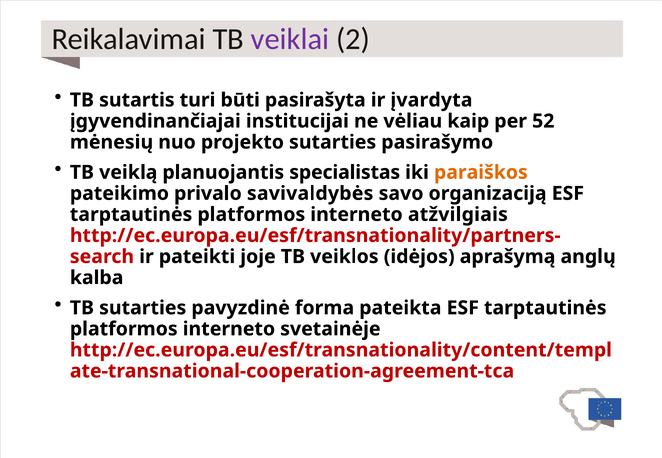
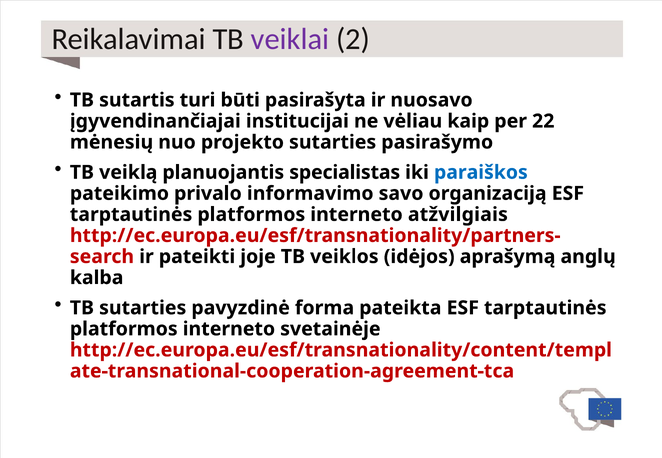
įvardyta: įvardyta -> nuosavo
52: 52 -> 22
paraiškos colour: orange -> blue
savivaldybės: savivaldybės -> informavimo
